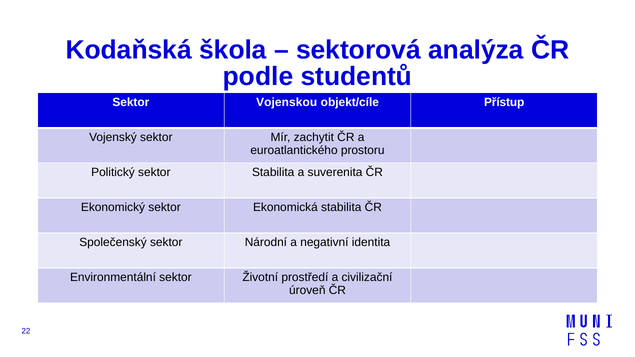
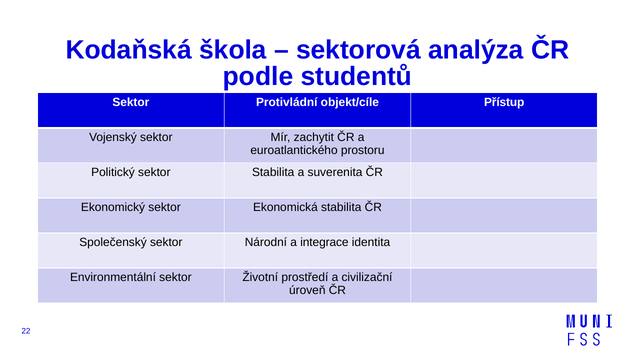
Vojenskou: Vojenskou -> Protivládní
negativní: negativní -> integrace
